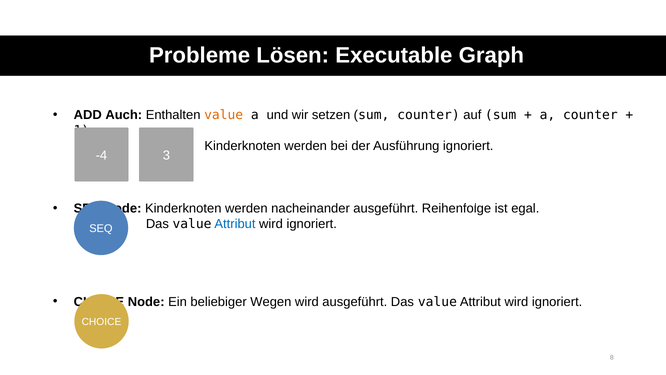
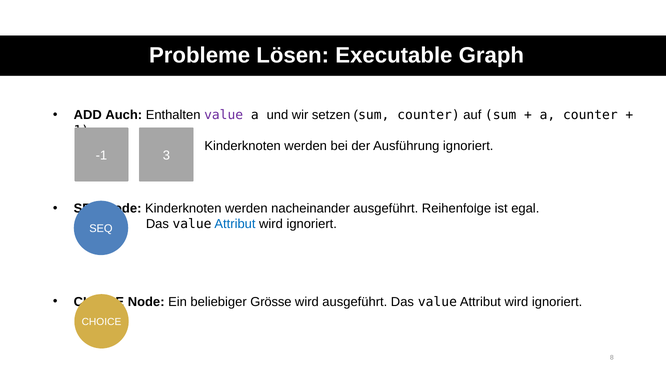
value at (224, 115) colour: orange -> purple
-4: -4 -> -1
Wegen: Wegen -> Grösse
